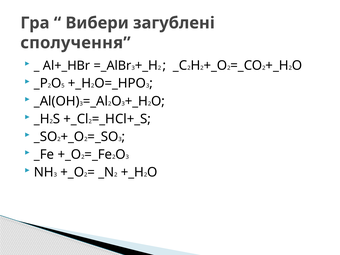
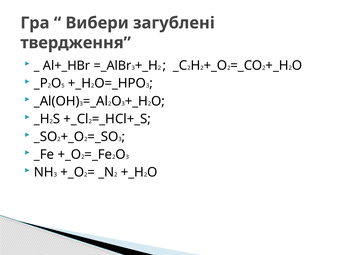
сполучення: сполучення -> твердження
